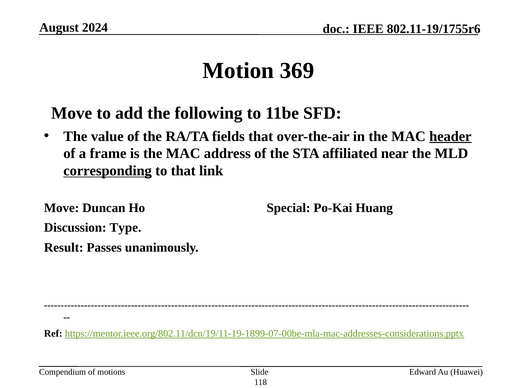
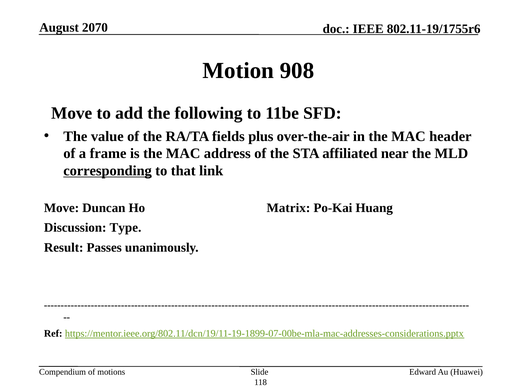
2024: 2024 -> 2070
369: 369 -> 908
fields that: that -> plus
header underline: present -> none
Special: Special -> Matrix
